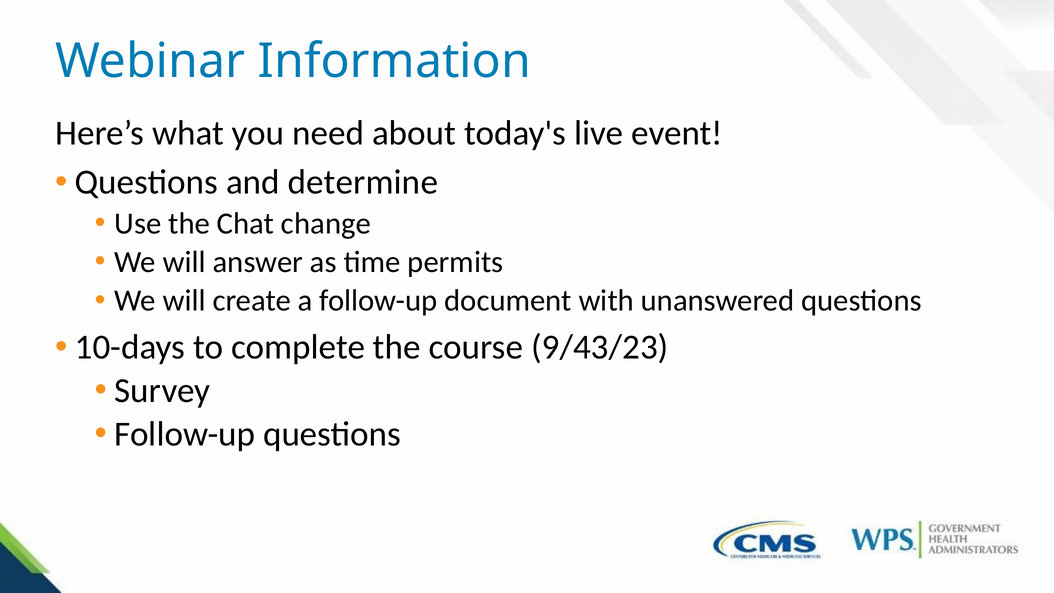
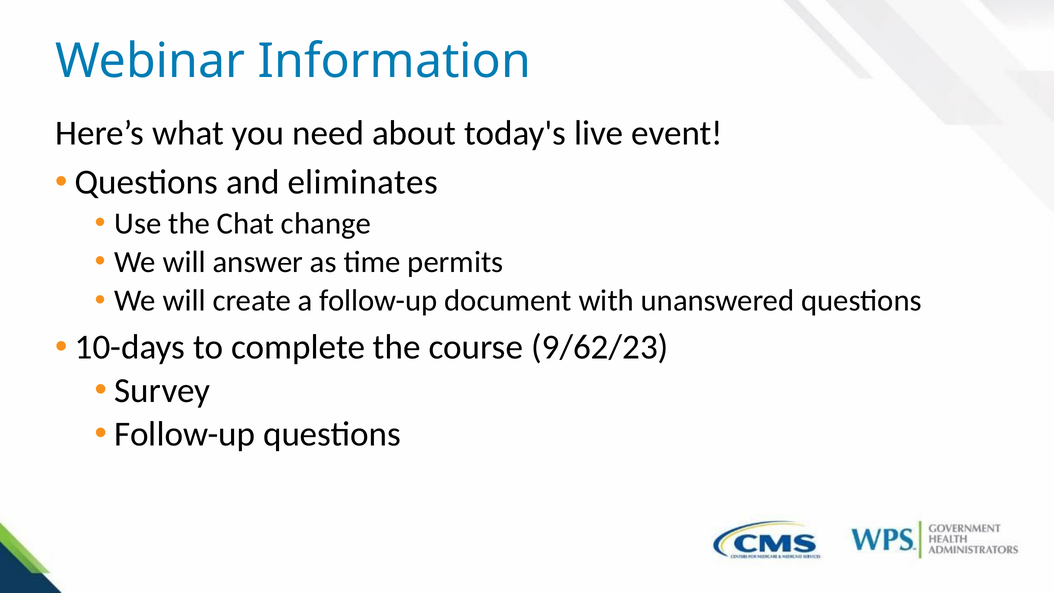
determine: determine -> eliminates
9/43/23: 9/43/23 -> 9/62/23
